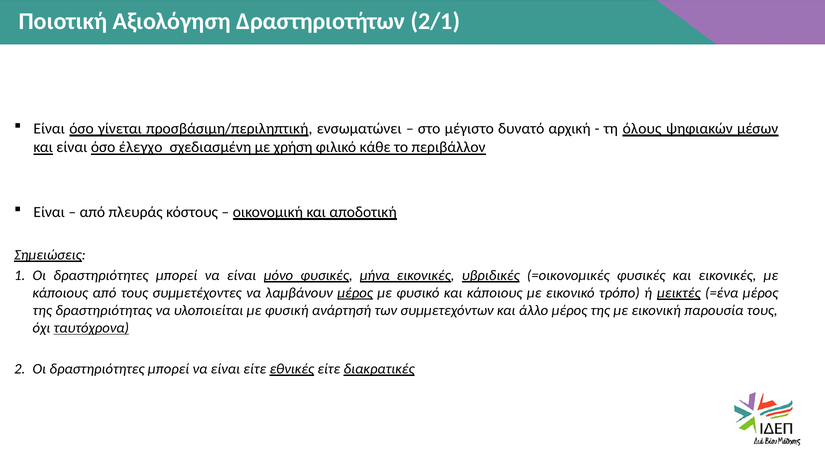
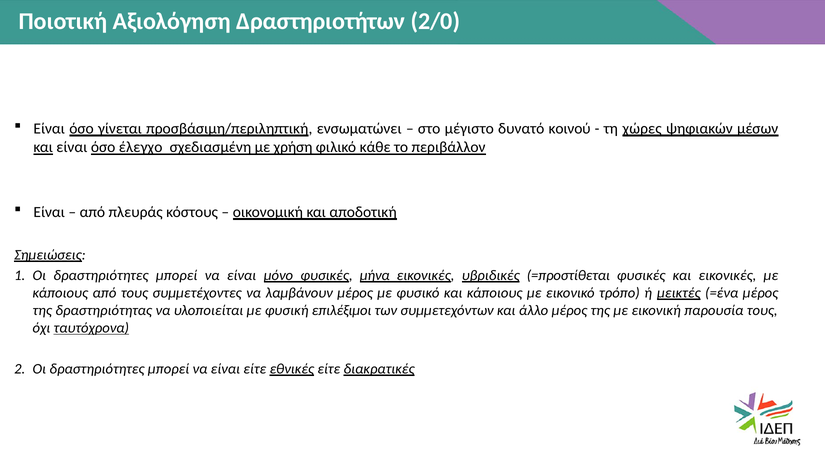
2/1: 2/1 -> 2/0
αρχική: αρχική -> κοινού
όλους: όλους -> χώρες
=οικονομικές: =οικονομικές -> =προστίθεται
μέρος at (355, 293) underline: present -> none
ανάρτησή: ανάρτησή -> επιλέξιμοι
